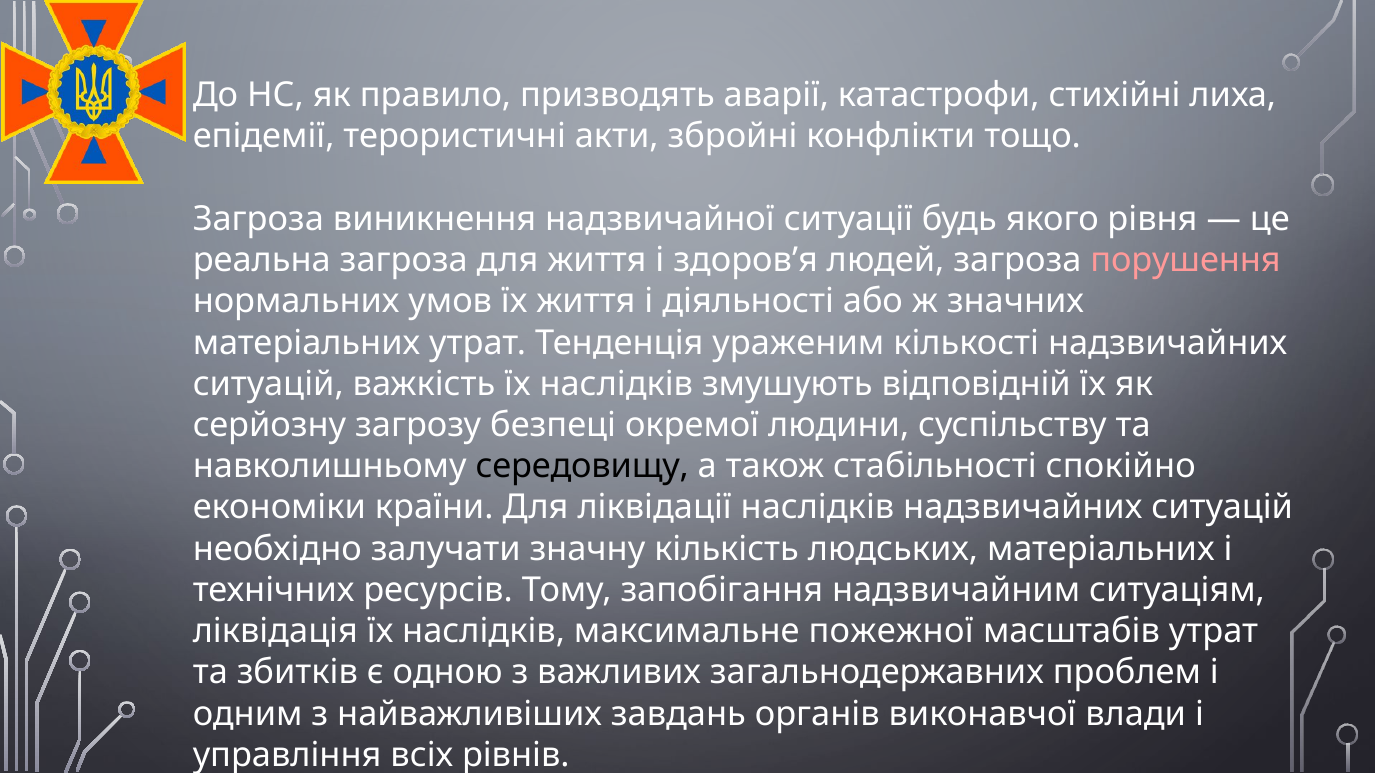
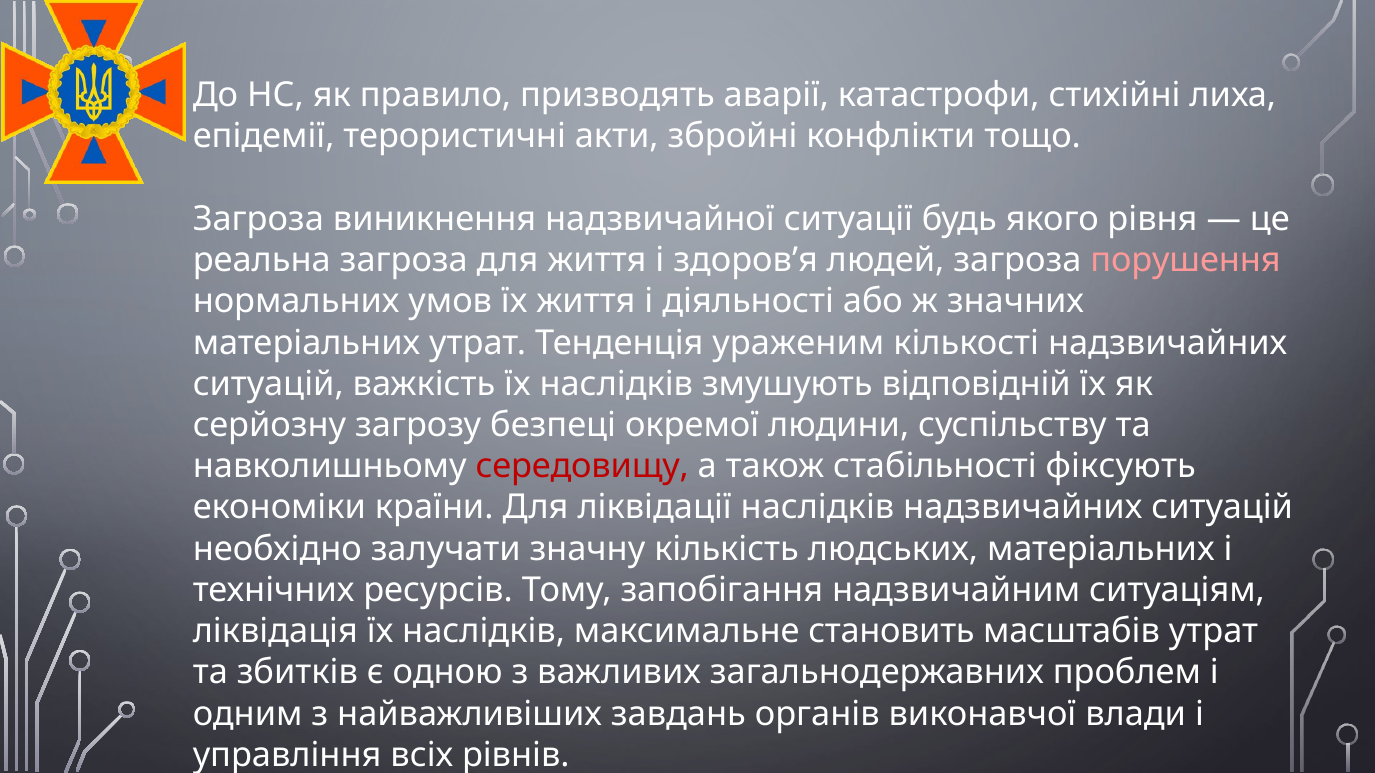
середовищу colour: black -> red
спокійно: спокійно -> фіксують
пожежної: пожежної -> становить
